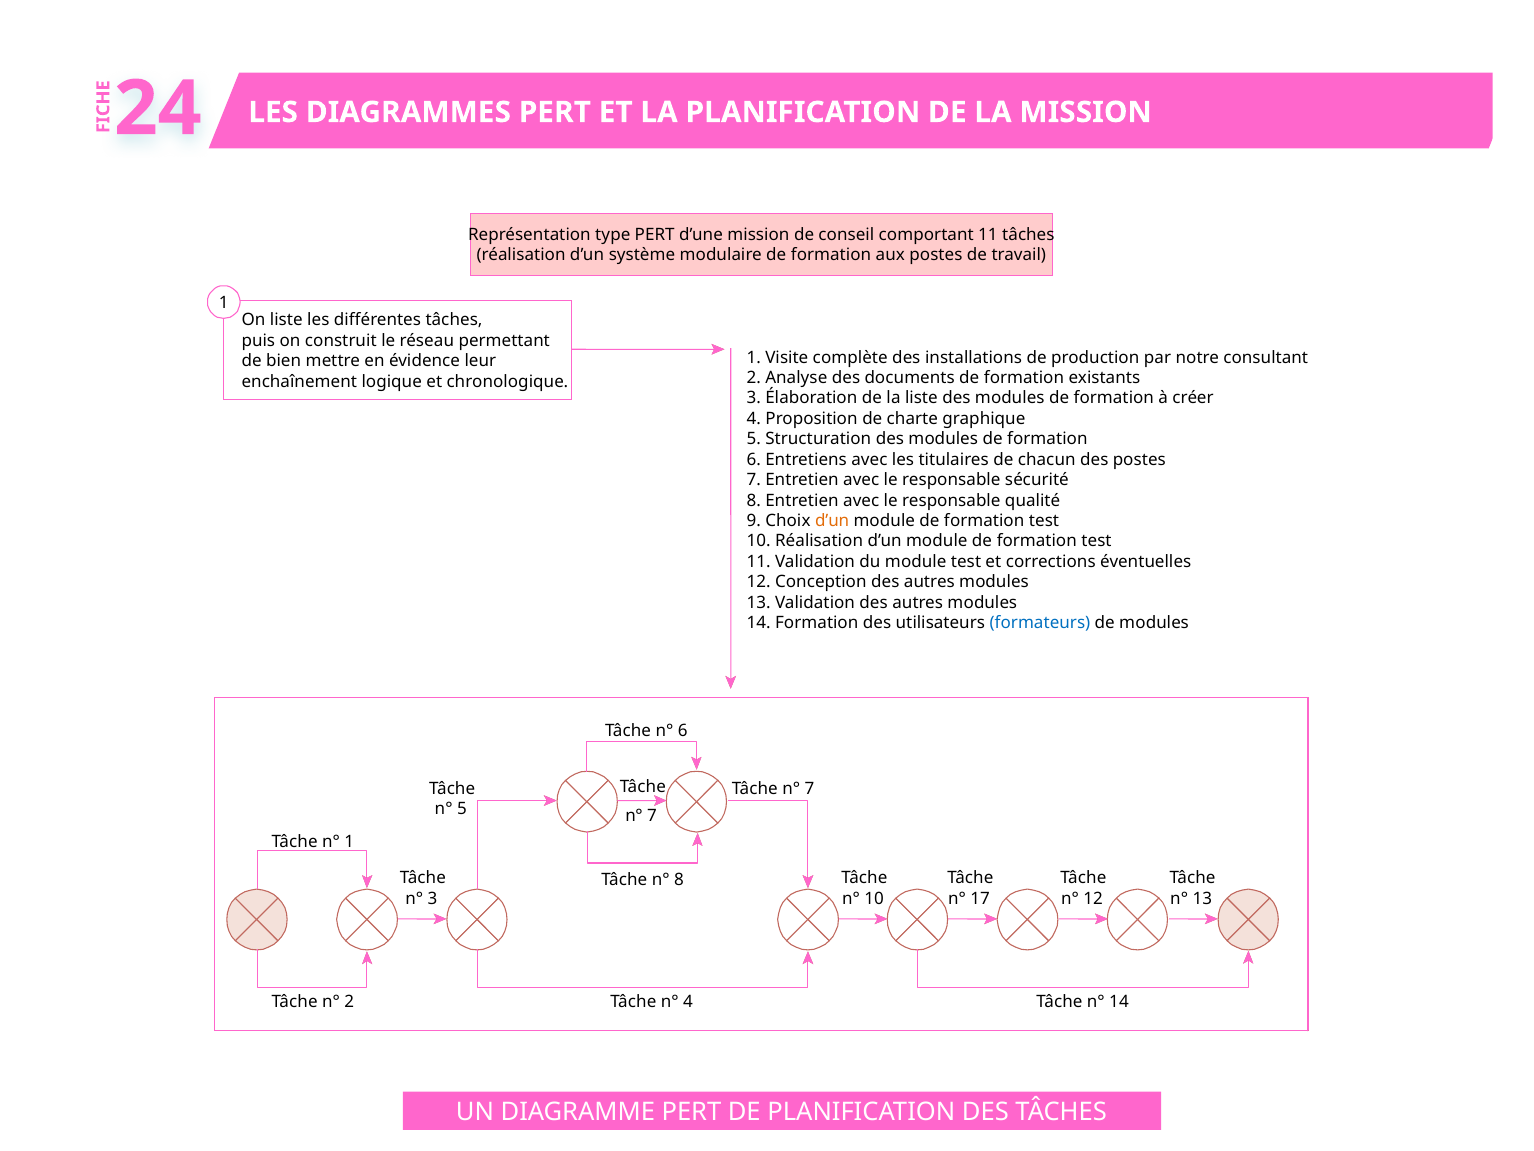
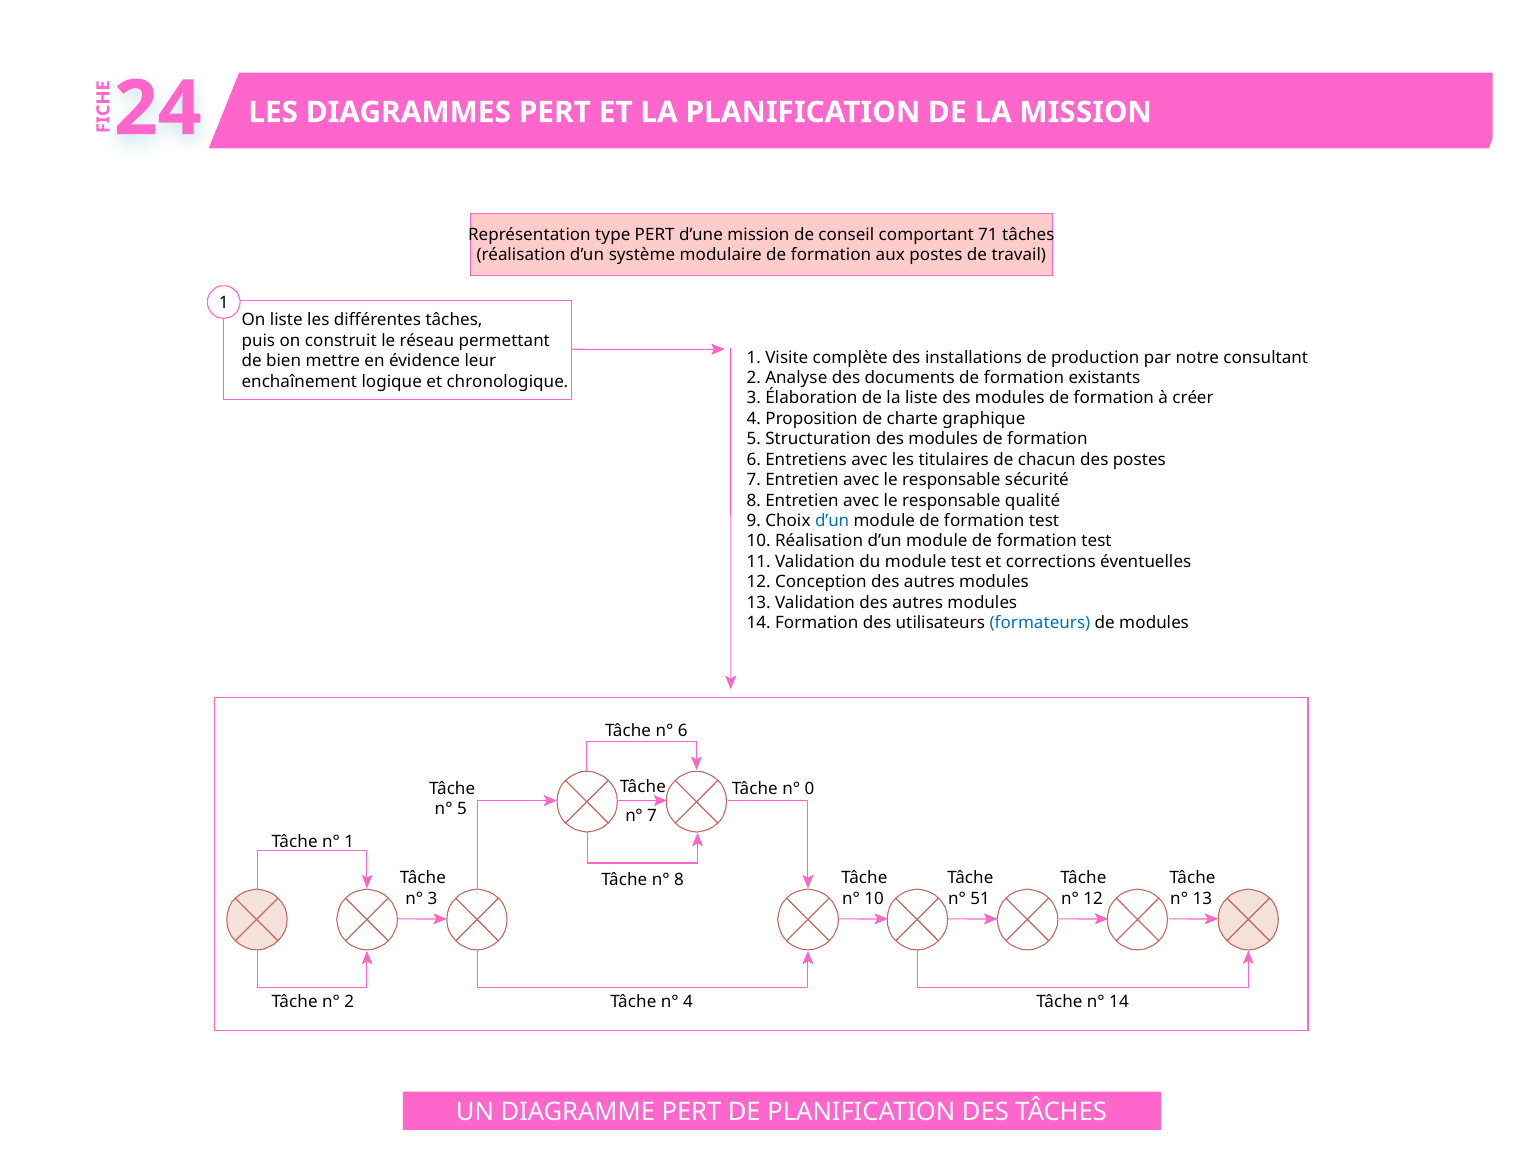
comportant 11: 11 -> 71
d’un at (832, 521) colour: orange -> blue
7 at (809, 788): 7 -> 0
17: 17 -> 51
